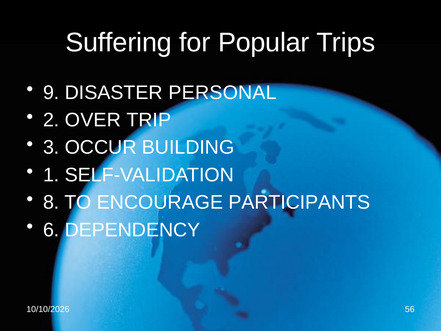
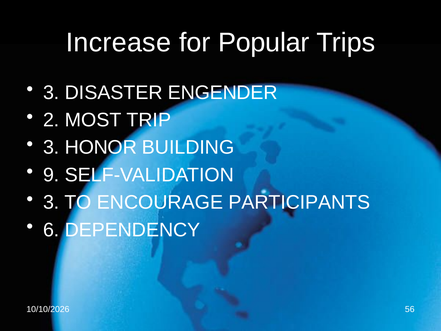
Suffering: Suffering -> Increase
9 at (51, 93): 9 -> 3
PERSONAL: PERSONAL -> ENGENDER
OVER: OVER -> MOST
OCCUR: OCCUR -> HONOR
1: 1 -> 9
8 at (51, 202): 8 -> 3
